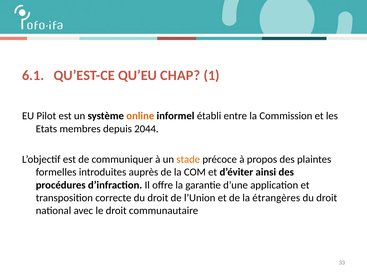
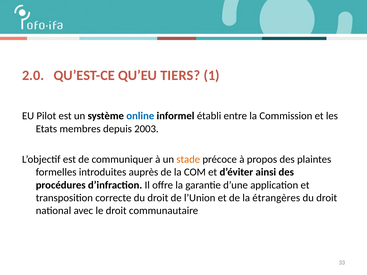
6.1: 6.1 -> 2.0
CHAP: CHAP -> TIERS
online colour: orange -> blue
2044: 2044 -> 2003
